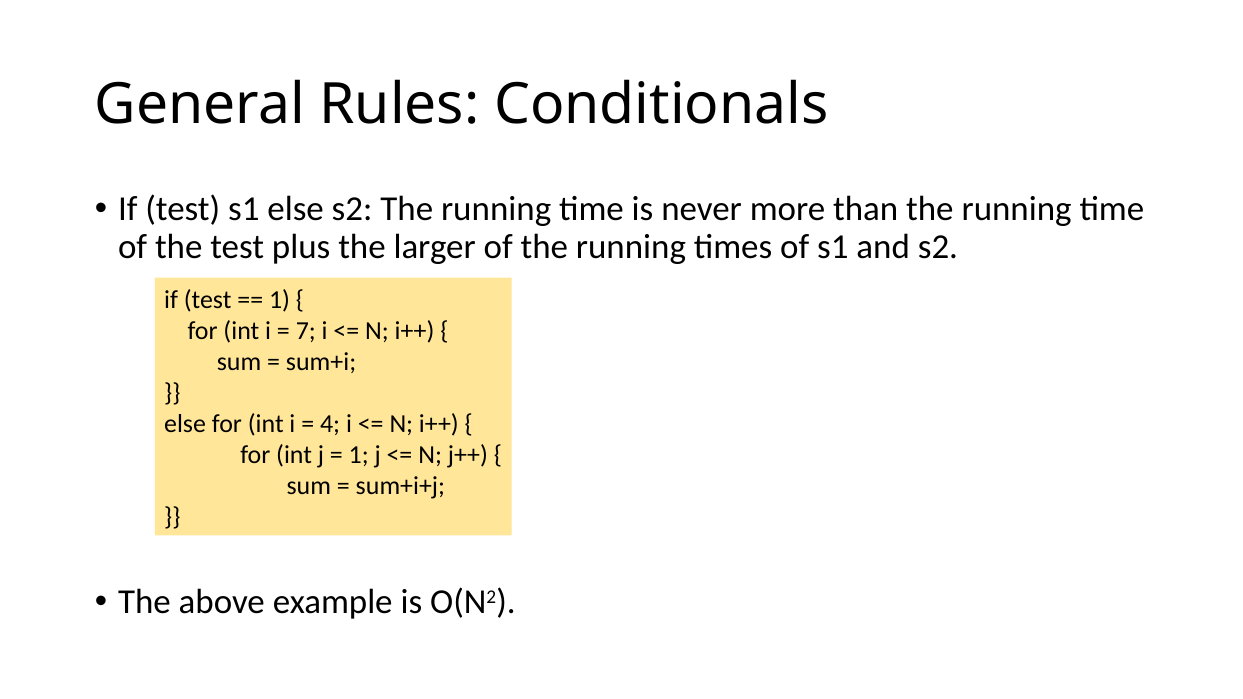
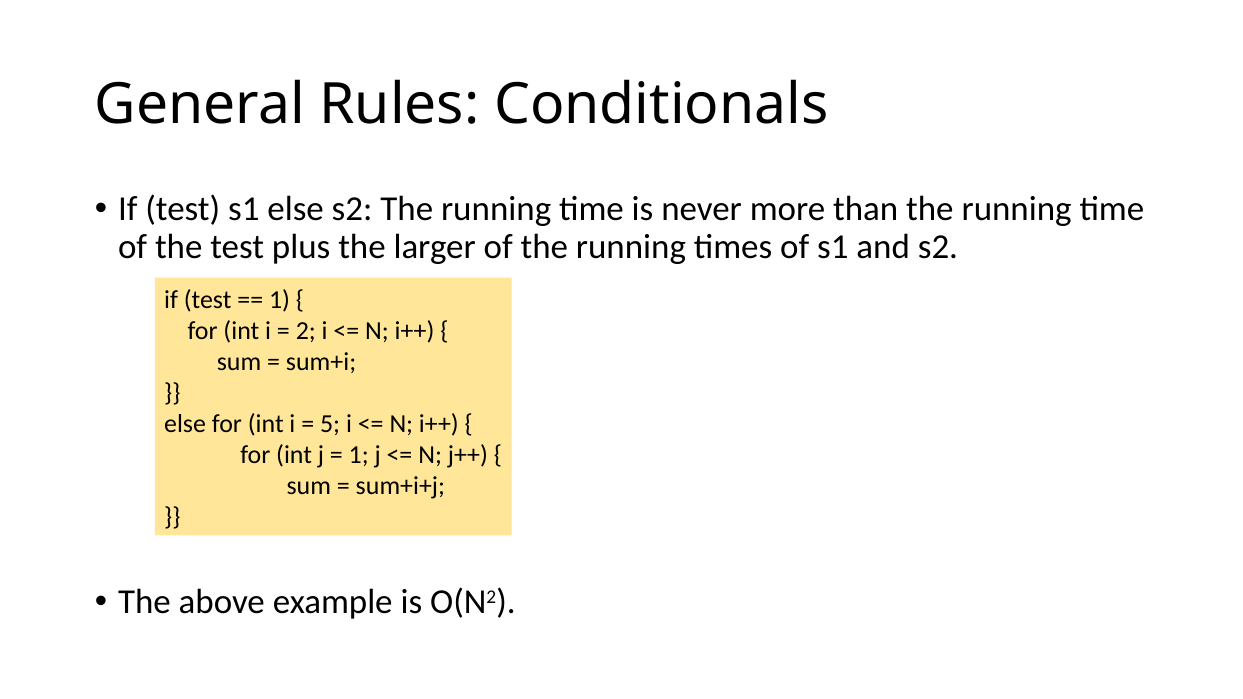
7: 7 -> 2
4: 4 -> 5
